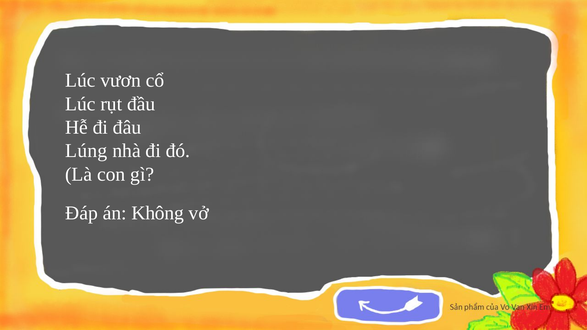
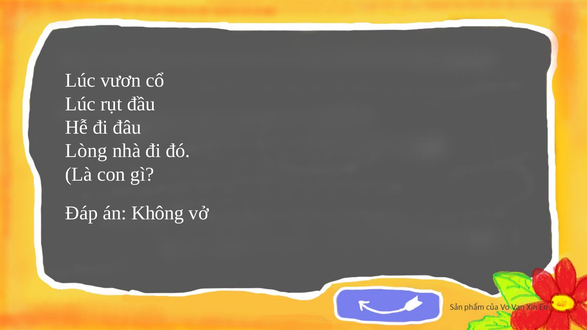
Lúng: Lúng -> Lòng
